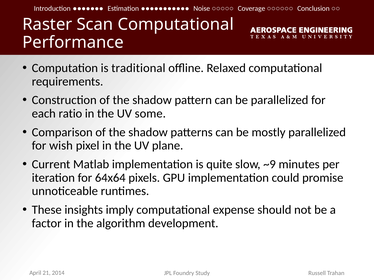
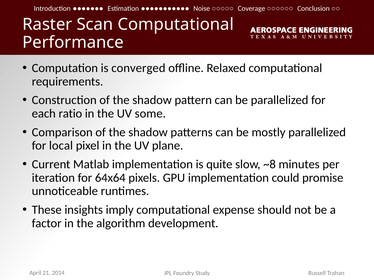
traditional: traditional -> converged
wish: wish -> local
~9: ~9 -> ~8
